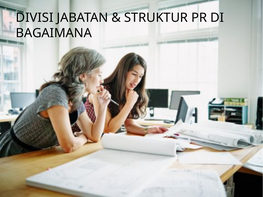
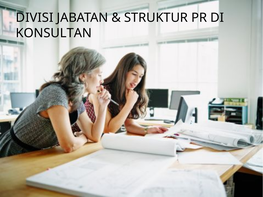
BAGAIMANA: BAGAIMANA -> KONSULTAN
